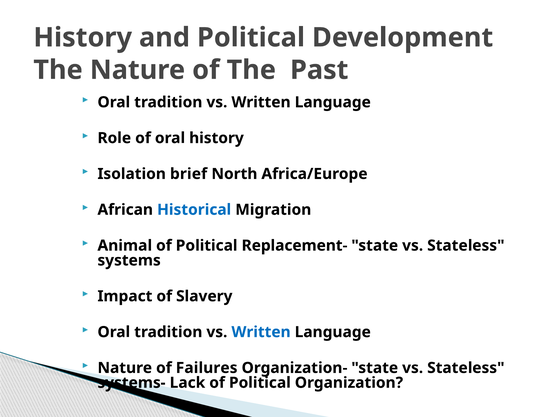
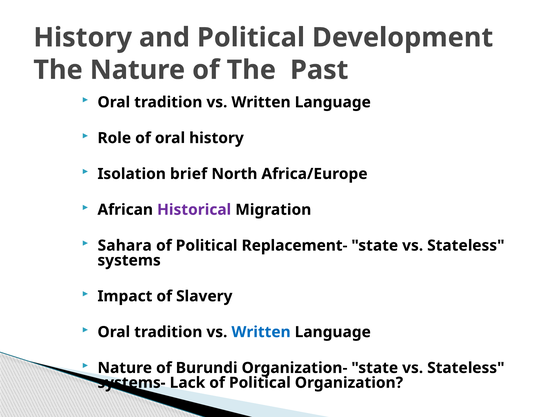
Historical colour: blue -> purple
Animal: Animal -> Sahara
Failures: Failures -> Burundi
